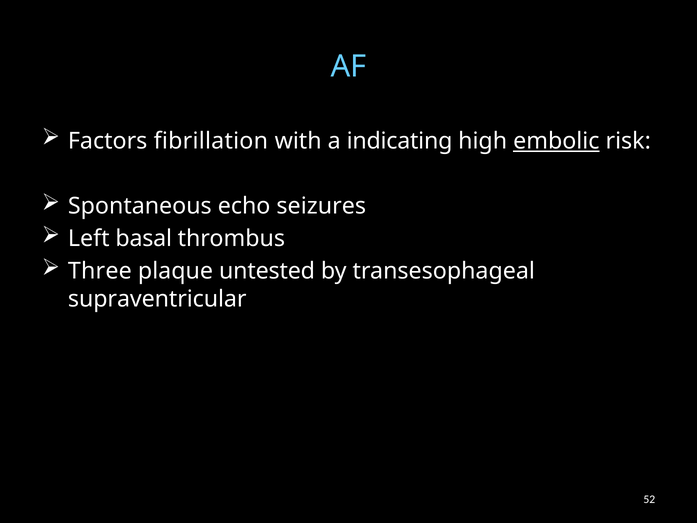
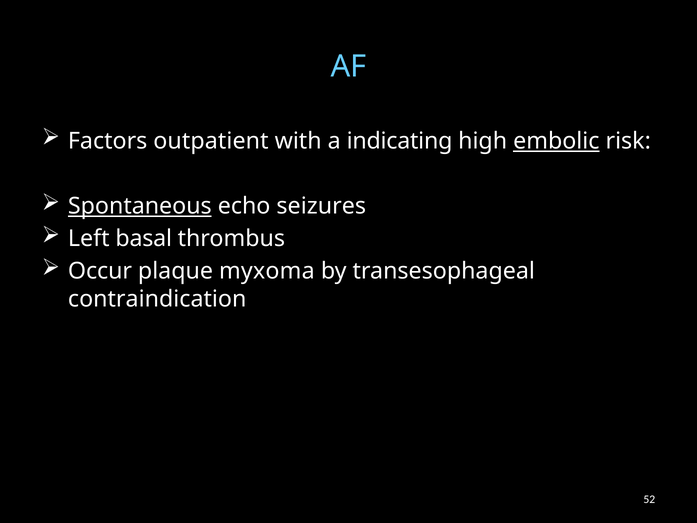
fibrillation: fibrillation -> outpatient
Spontaneous underline: none -> present
Three: Three -> Occur
untested: untested -> myxoma
supraventricular: supraventricular -> contraindication
